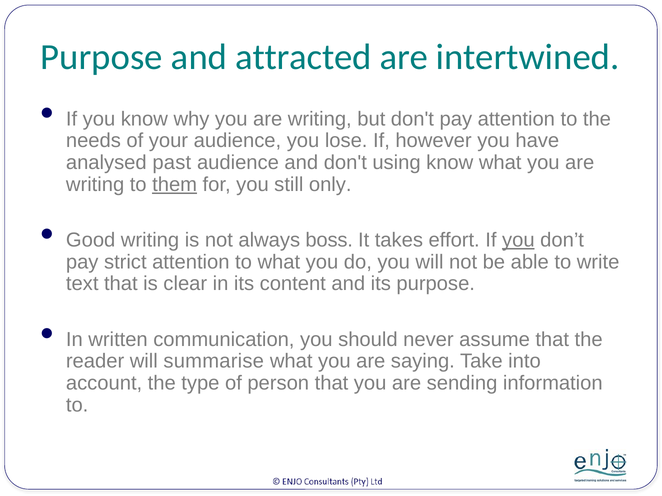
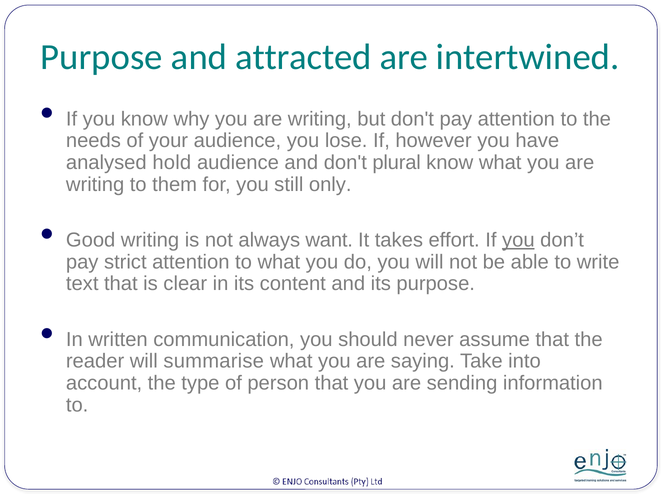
past: past -> hold
using: using -> plural
them underline: present -> none
boss: boss -> want
